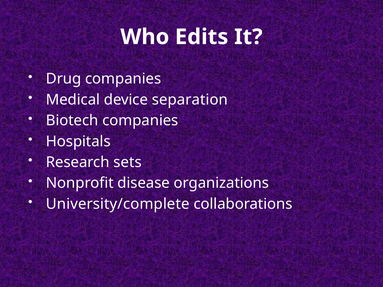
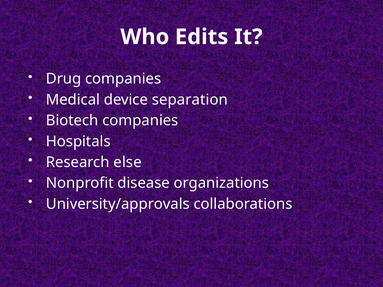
sets: sets -> else
University/complete: University/complete -> University/approvals
